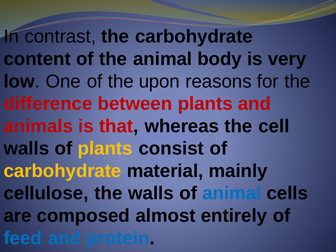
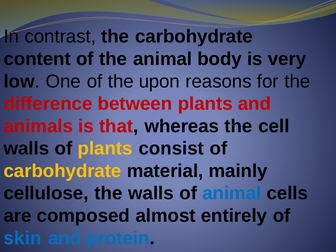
feed: feed -> skin
